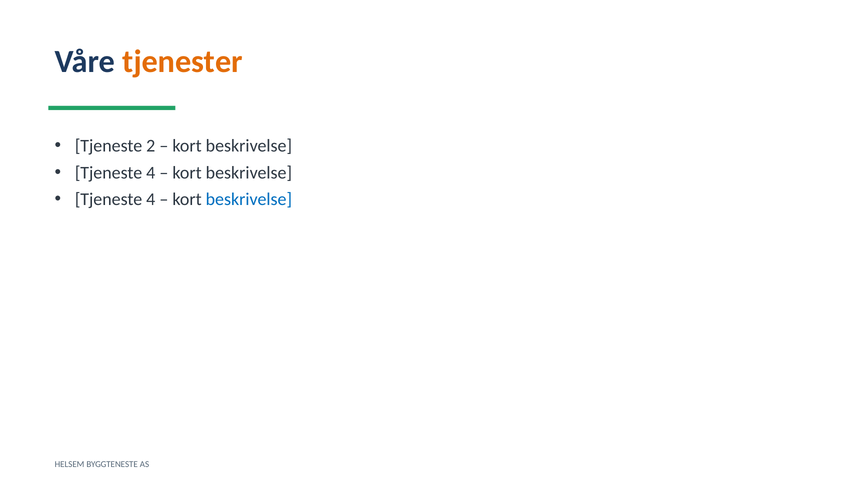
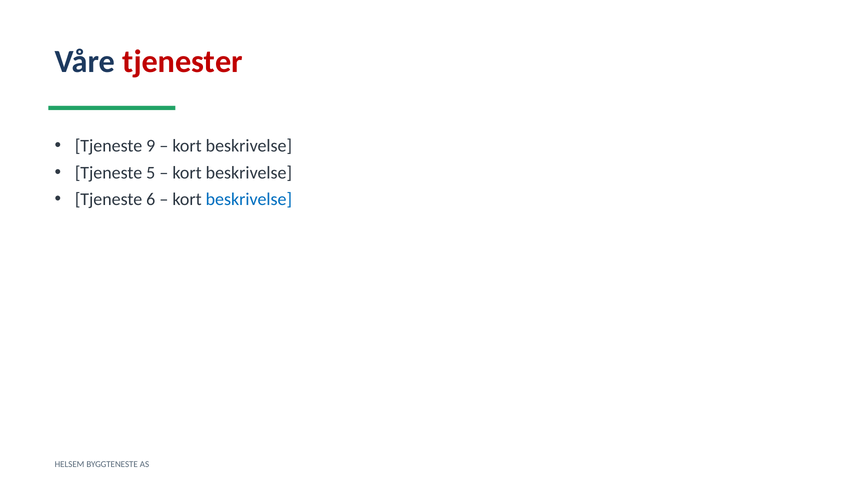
tjenester colour: orange -> red
2: 2 -> 9
4 at (151, 173): 4 -> 5
4 at (151, 199): 4 -> 6
